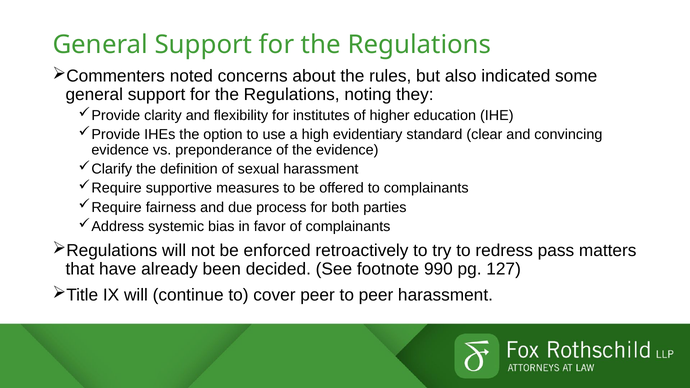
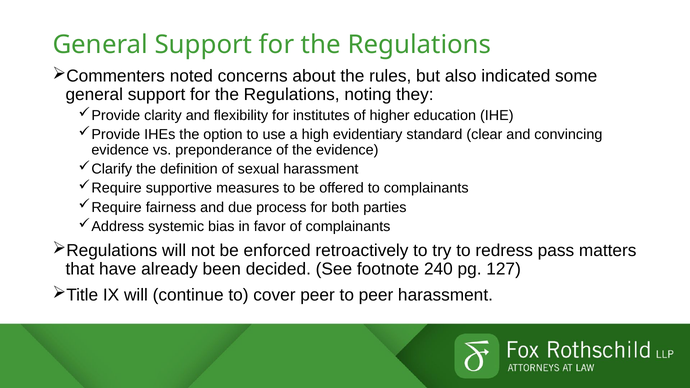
990: 990 -> 240
